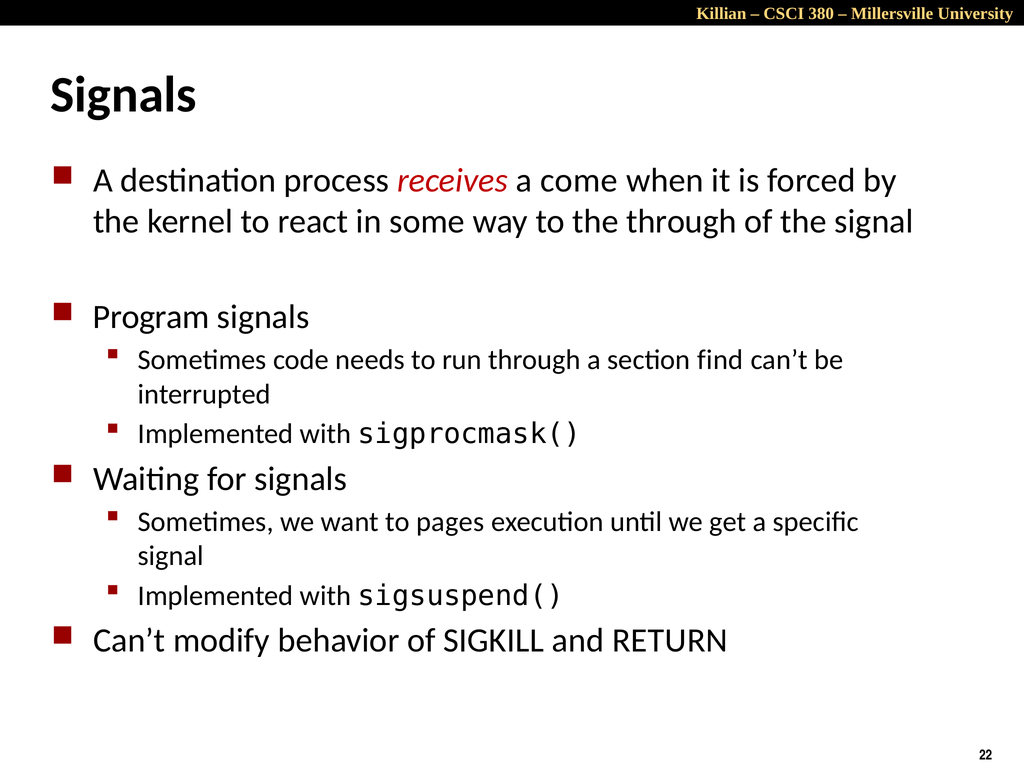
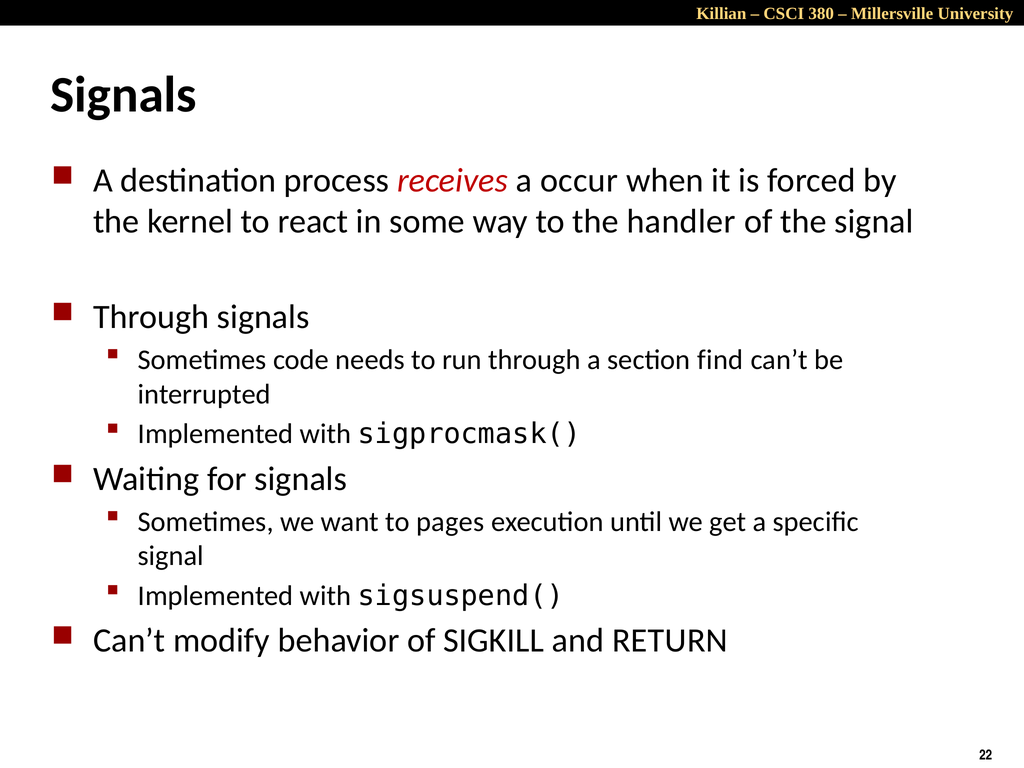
come: come -> occur
the through: through -> handler
Program at (151, 317): Program -> Through
